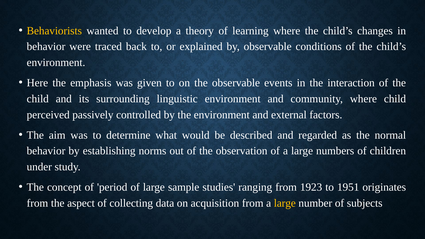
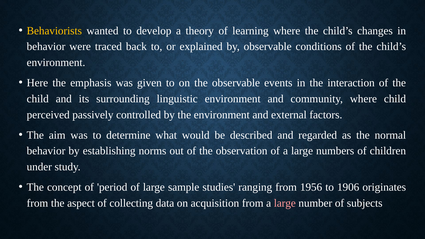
1923: 1923 -> 1956
1951: 1951 -> 1906
large at (285, 203) colour: yellow -> pink
